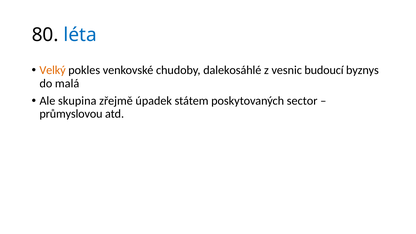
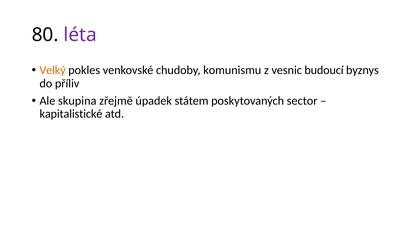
léta colour: blue -> purple
dalekosáhlé: dalekosáhlé -> komunismu
malá: malá -> příliv
průmyslovou: průmyslovou -> kapitalistické
